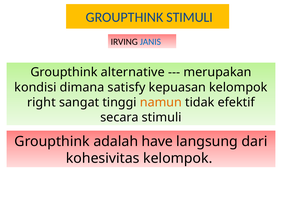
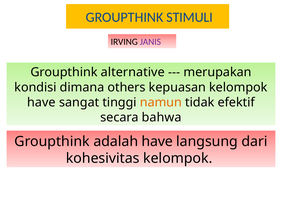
JANIS colour: blue -> purple
satisfy: satisfy -> others
right at (41, 103): right -> have
secara stimuli: stimuli -> bahwa
